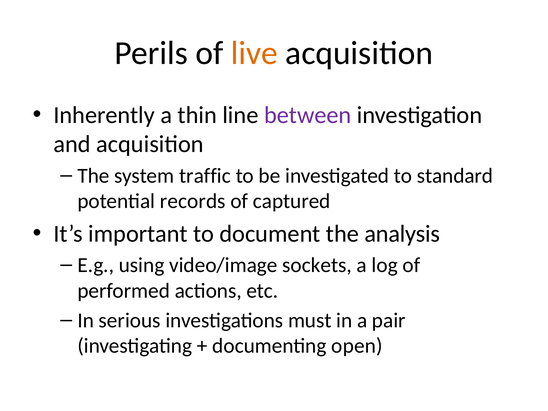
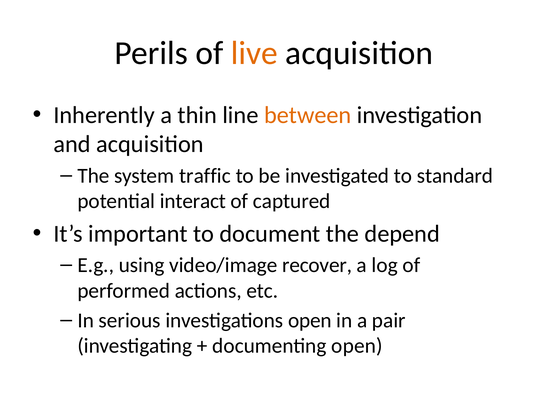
between colour: purple -> orange
records: records -> interact
analysis: analysis -> depend
sockets: sockets -> recover
investigations must: must -> open
